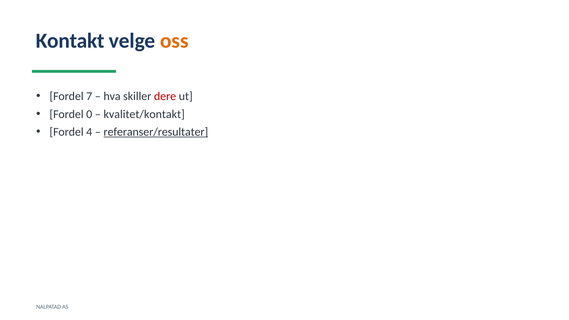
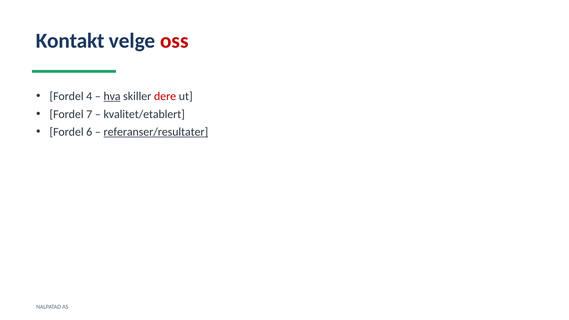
oss colour: orange -> red
7: 7 -> 4
hva underline: none -> present
0: 0 -> 7
kvalitet/kontakt: kvalitet/kontakt -> kvalitet/etablert
4: 4 -> 6
